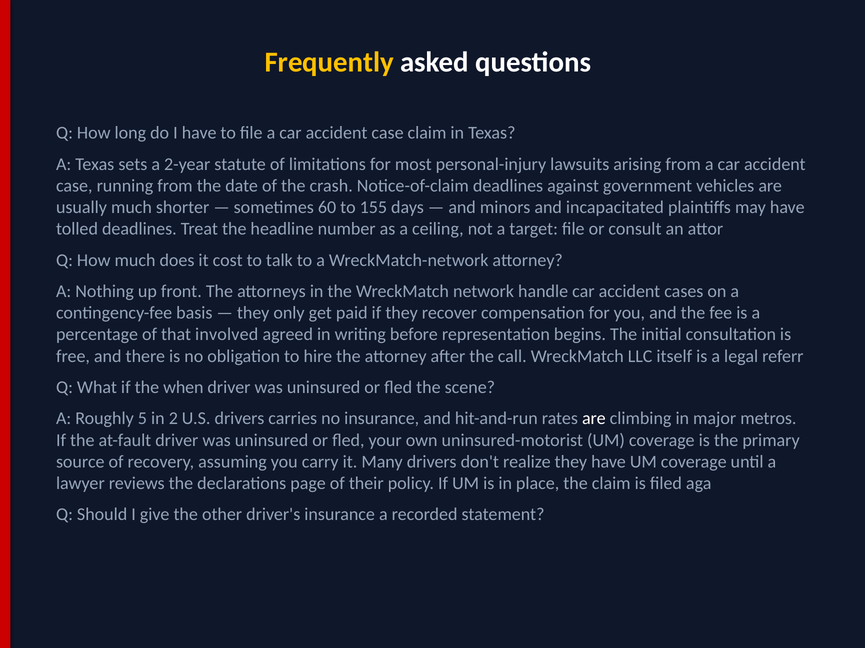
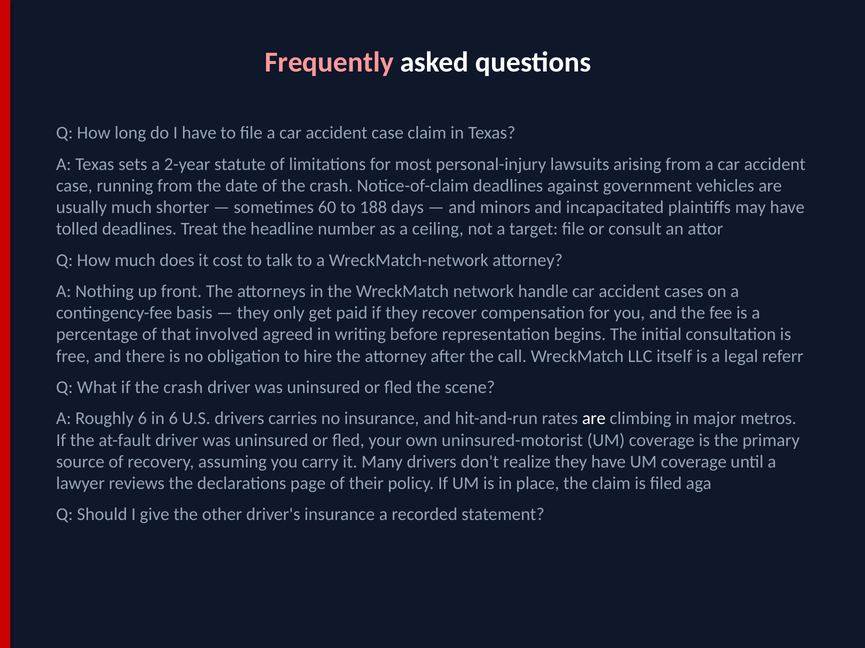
Frequently colour: yellow -> pink
155: 155 -> 188
if the when: when -> crash
Roughly 5: 5 -> 6
in 2: 2 -> 6
